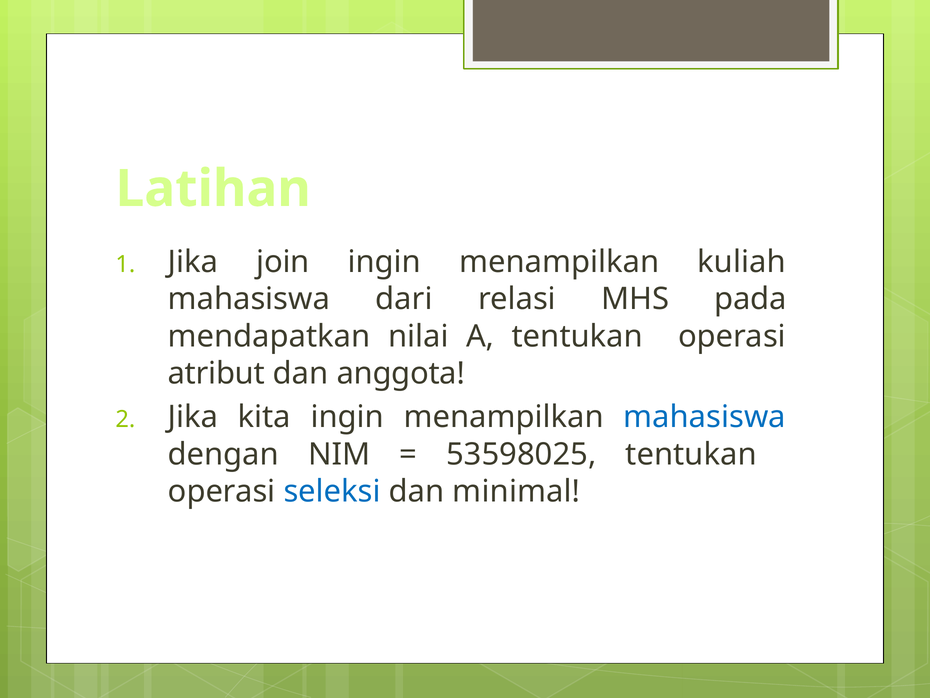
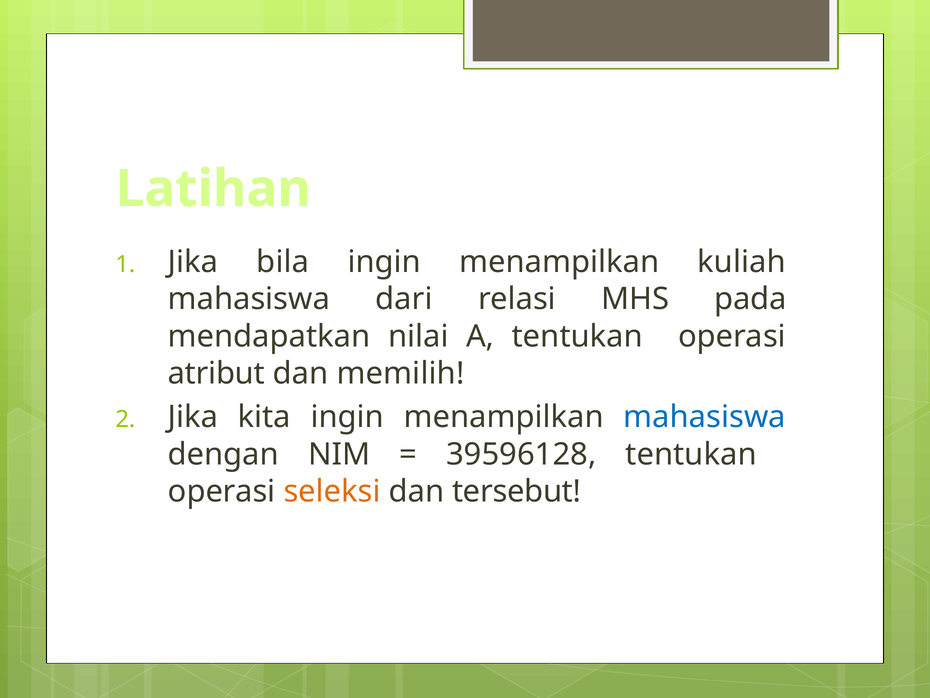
join: join -> bila
anggota: anggota -> memilih
53598025: 53598025 -> 39596128
seleksi colour: blue -> orange
minimal: minimal -> tersebut
